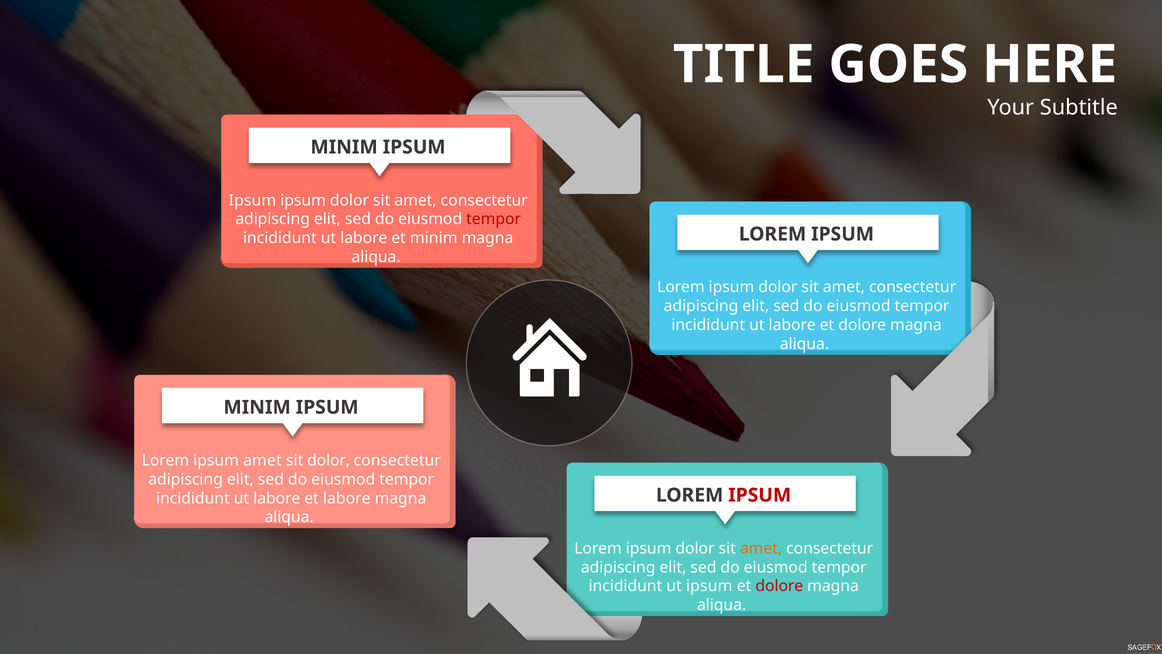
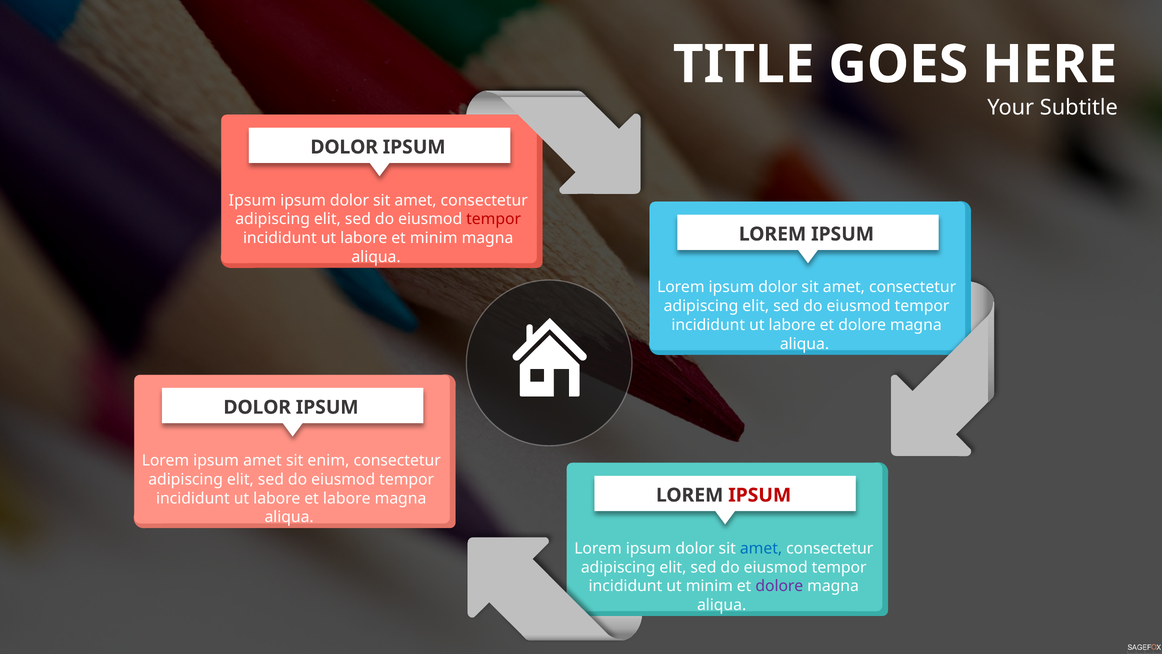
MINIM at (344, 147): MINIM -> DOLOR
MINIM at (257, 407): MINIM -> DOLOR
sit dolor: dolor -> enim
amet at (761, 548) colour: orange -> blue
ut ipsum: ipsum -> minim
dolore at (779, 586) colour: red -> purple
